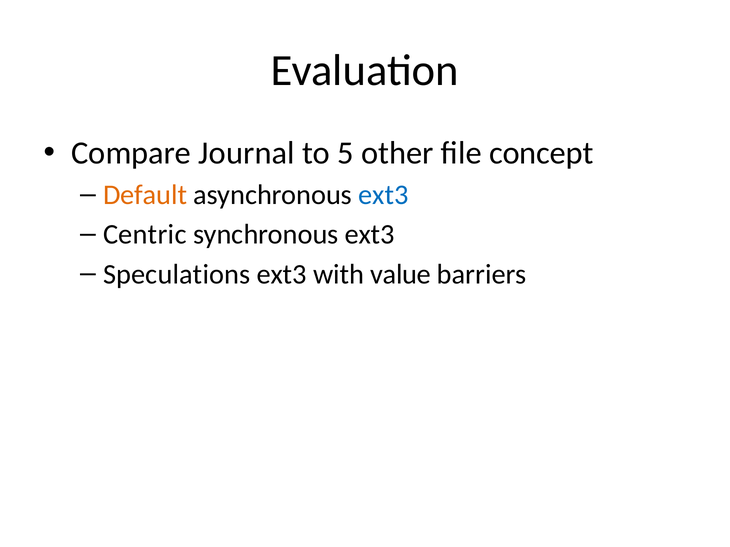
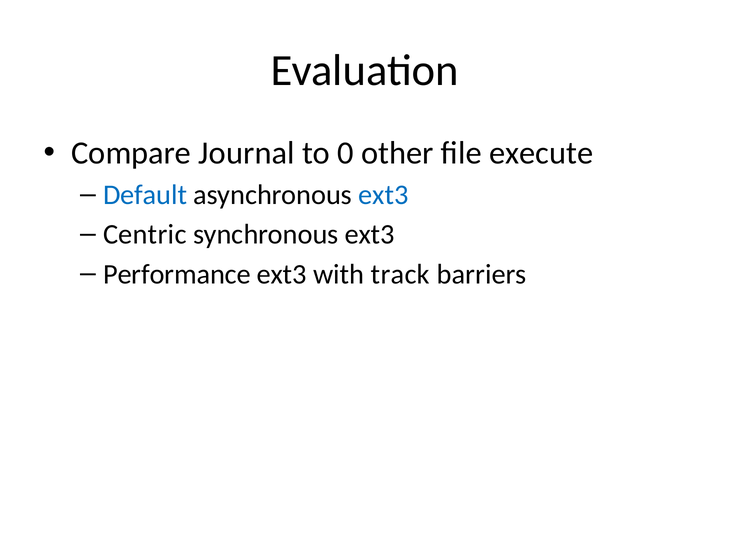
5: 5 -> 0
concept: concept -> execute
Default colour: orange -> blue
Speculations: Speculations -> Performance
value: value -> track
